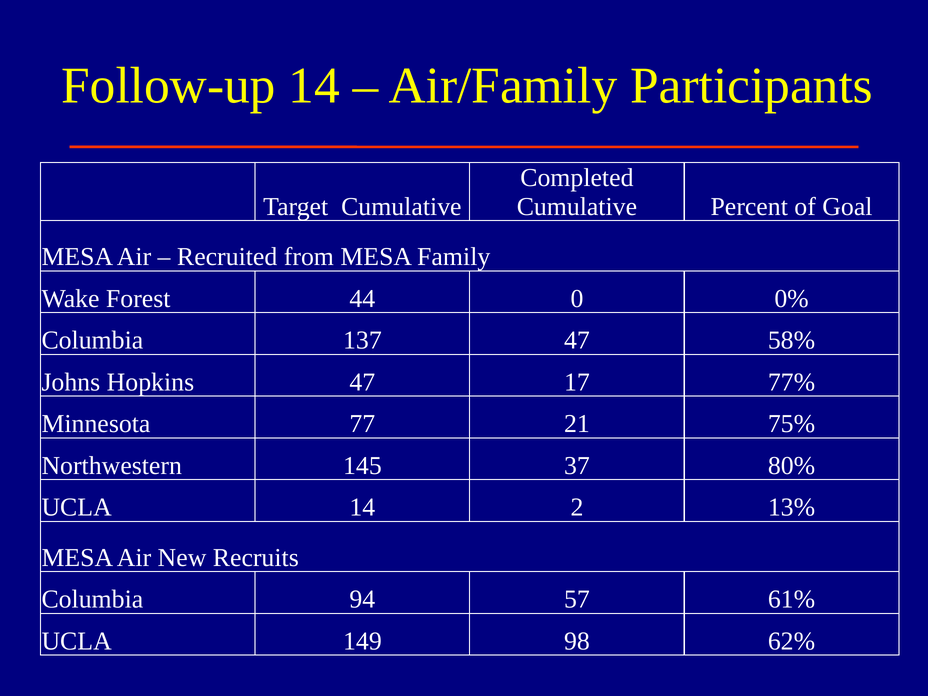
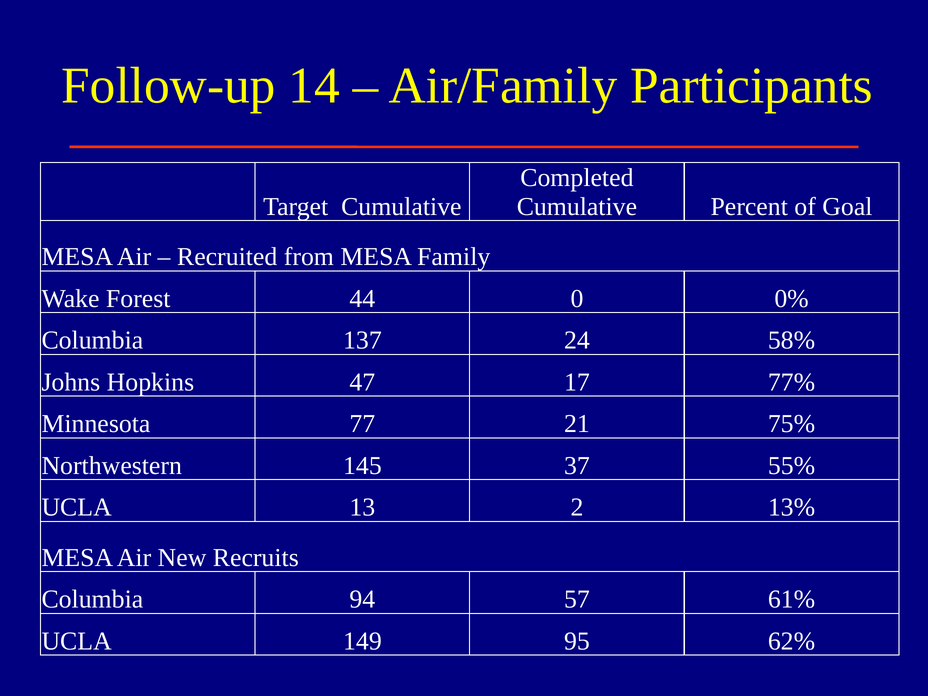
137 47: 47 -> 24
80%: 80% -> 55%
UCLA 14: 14 -> 13
98: 98 -> 95
